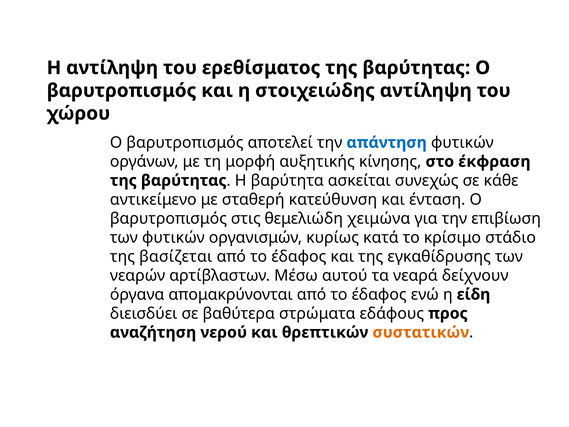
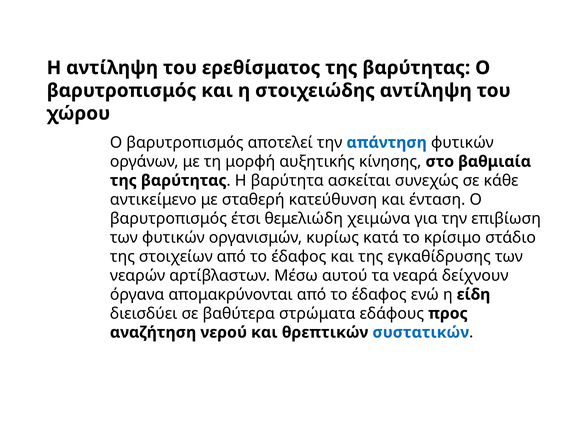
έκφραση: έκφραση -> βαθμιαία
στις: στις -> έτσι
βασίζεται: βασίζεται -> στοιχείων
συστατικών colour: orange -> blue
